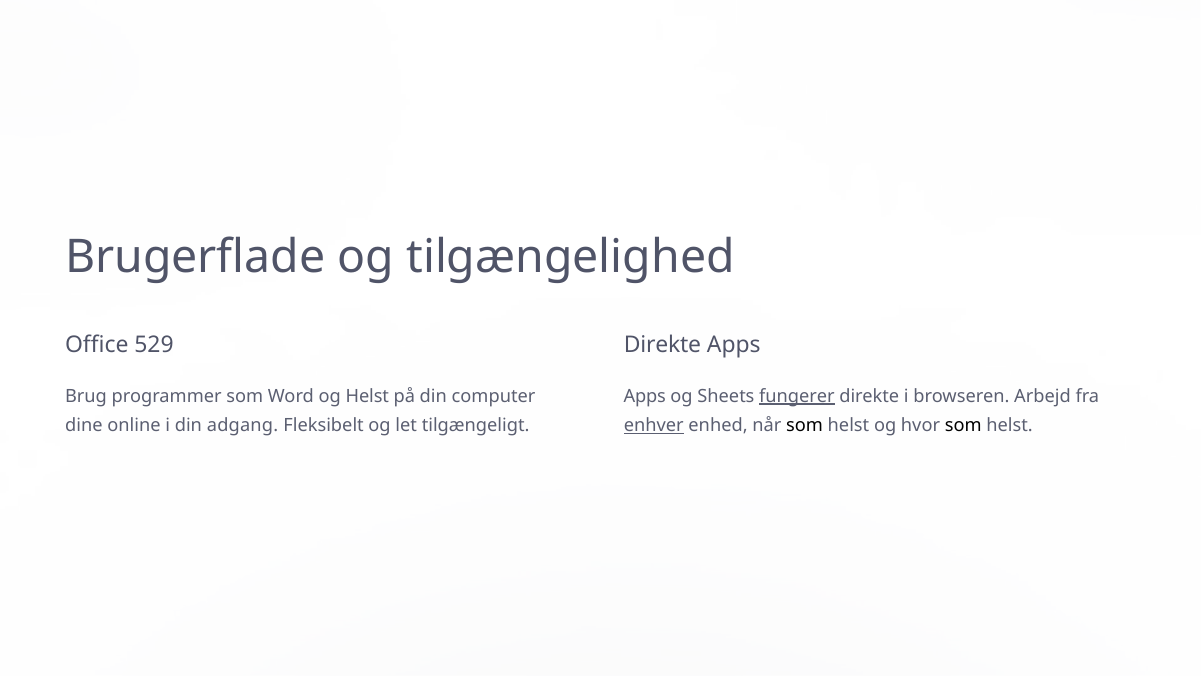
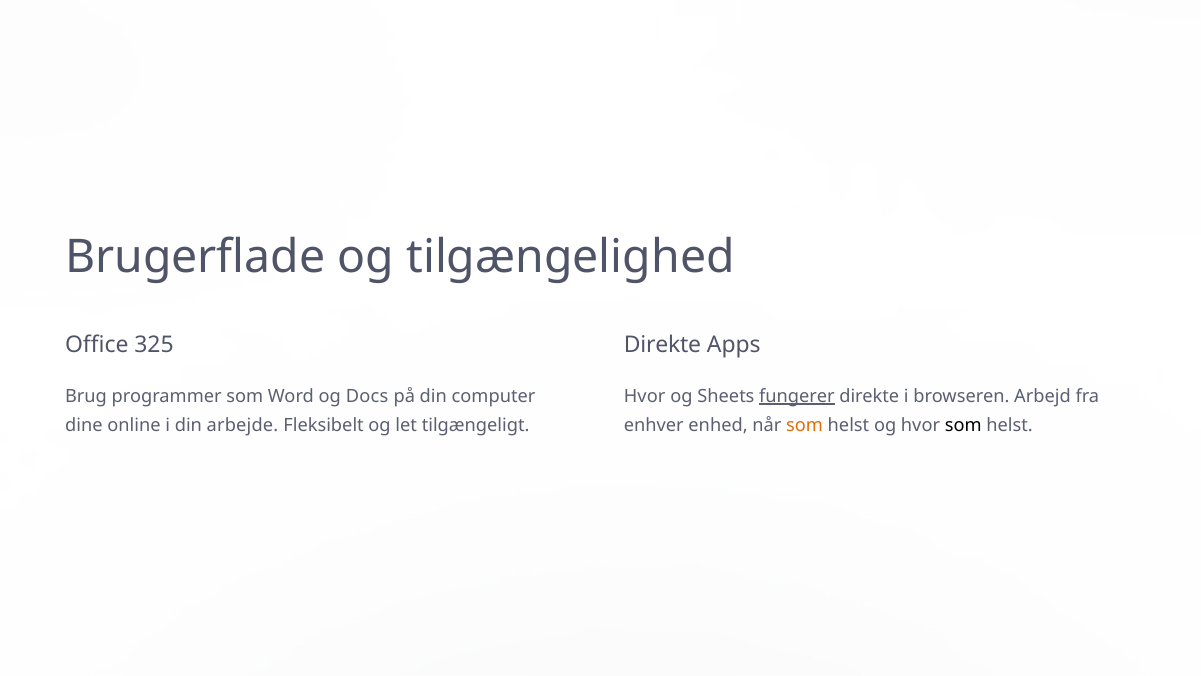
529: 529 -> 325
og Helst: Helst -> Docs
Apps at (645, 396): Apps -> Hvor
adgang: adgang -> arbejde
enhver underline: present -> none
som at (805, 426) colour: black -> orange
